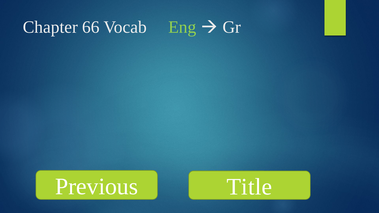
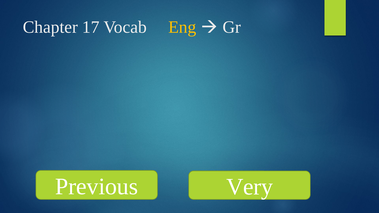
66: 66 -> 17
Eng colour: light green -> yellow
Title: Title -> Very
